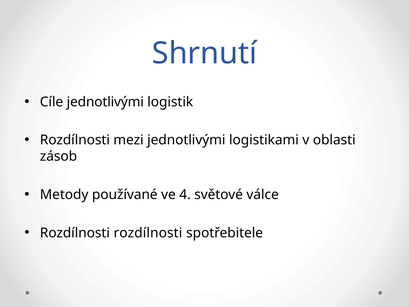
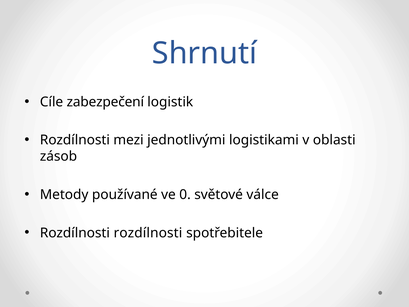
Cíle jednotlivými: jednotlivými -> zabezpečení
4: 4 -> 0
